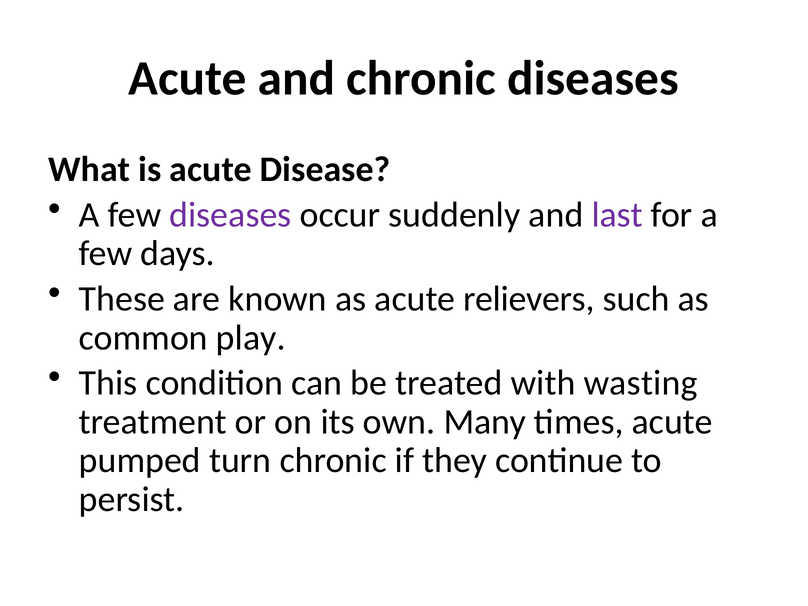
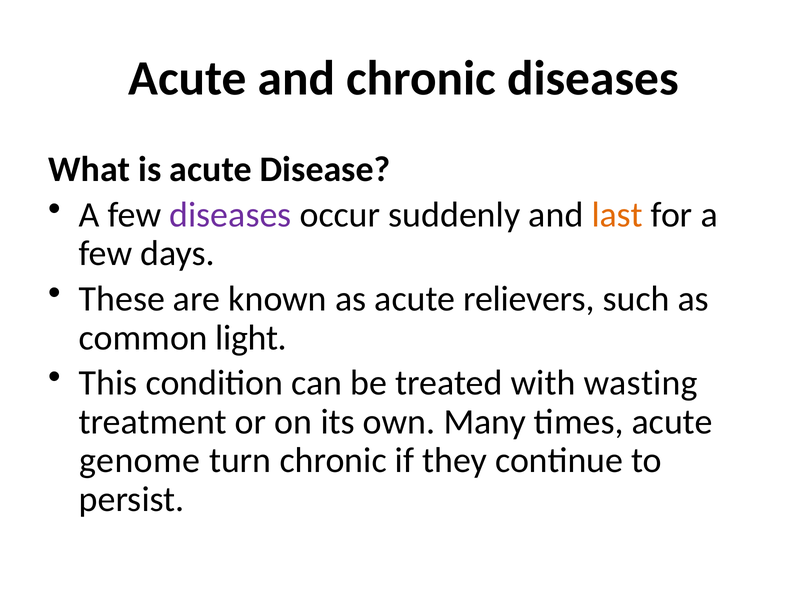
last colour: purple -> orange
play: play -> light
pumped: pumped -> genome
